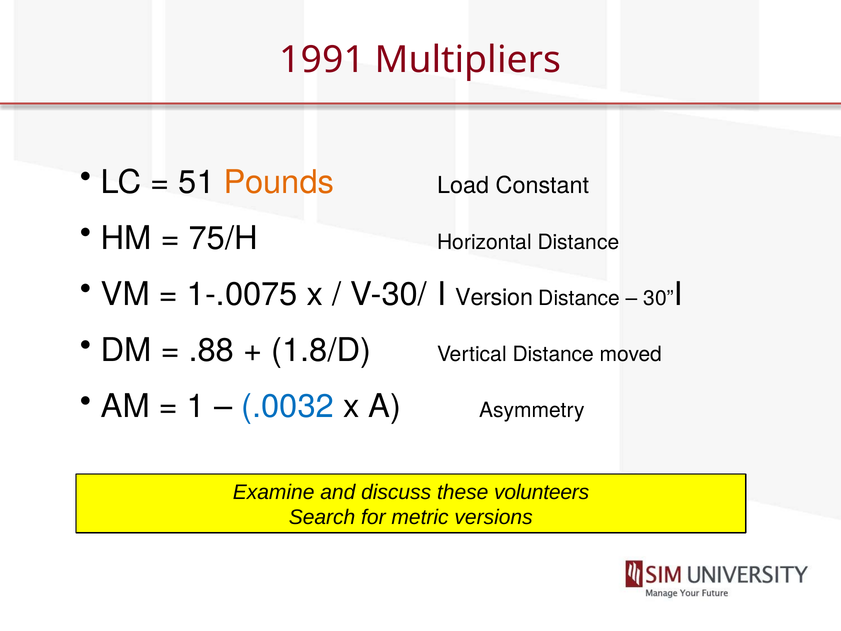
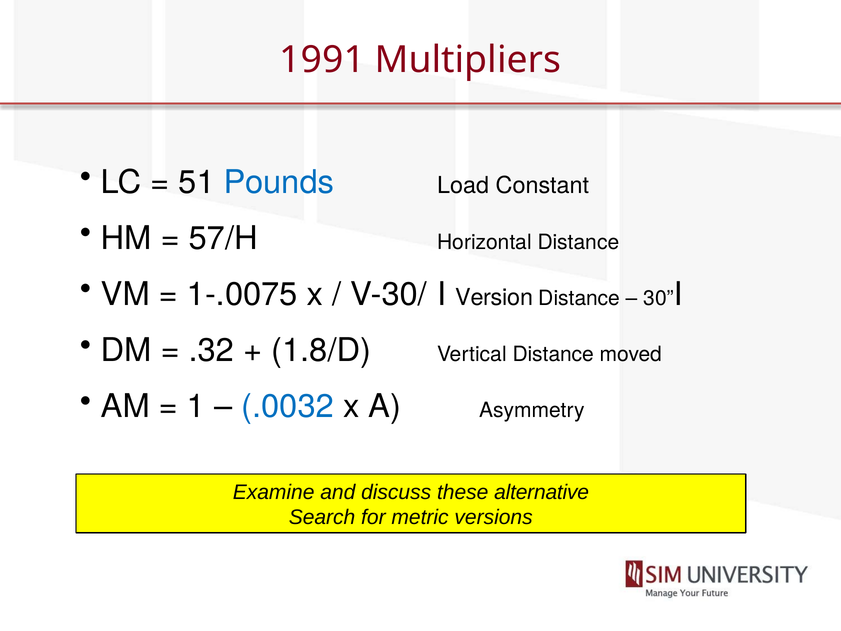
Pounds colour: orange -> blue
75/H: 75/H -> 57/H
.88: .88 -> .32
volunteers: volunteers -> alternative
